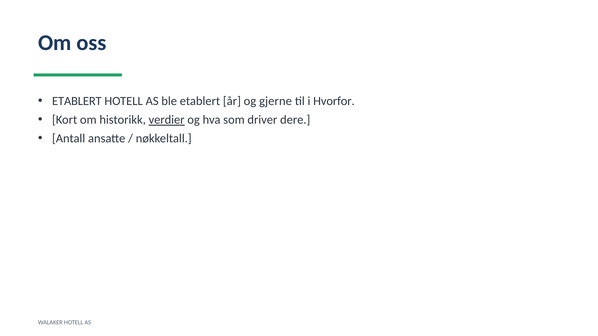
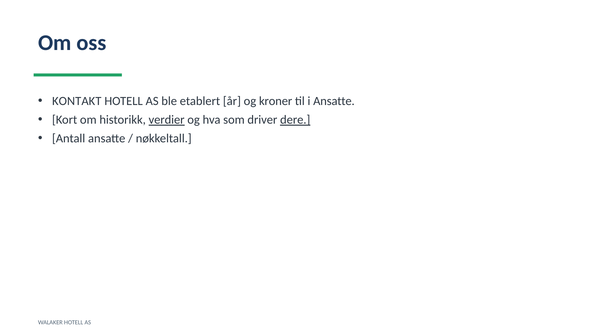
ETABLERT at (77, 101): ETABLERT -> KONTAKT
gjerne: gjerne -> kroner
i Hvorfor: Hvorfor -> Ansatte
dere underline: none -> present
